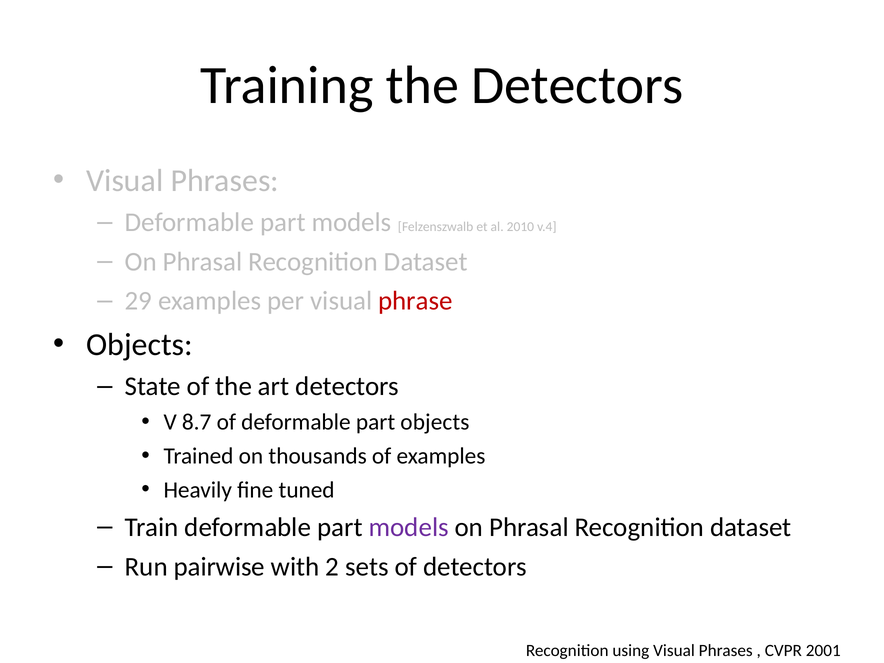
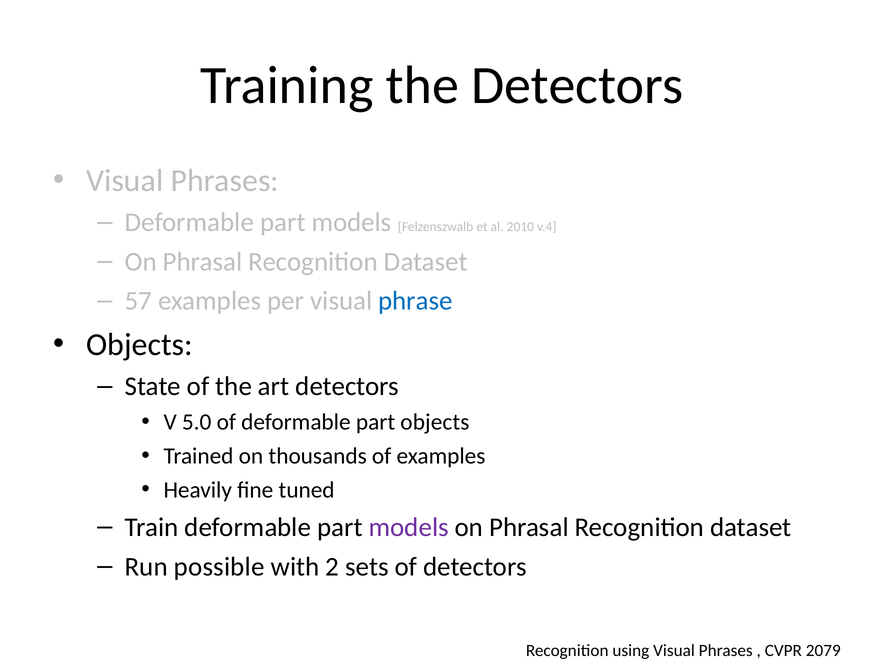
29: 29 -> 57
phrase colour: red -> blue
8.7: 8.7 -> 5.0
pairwise: pairwise -> possible
2001: 2001 -> 2079
